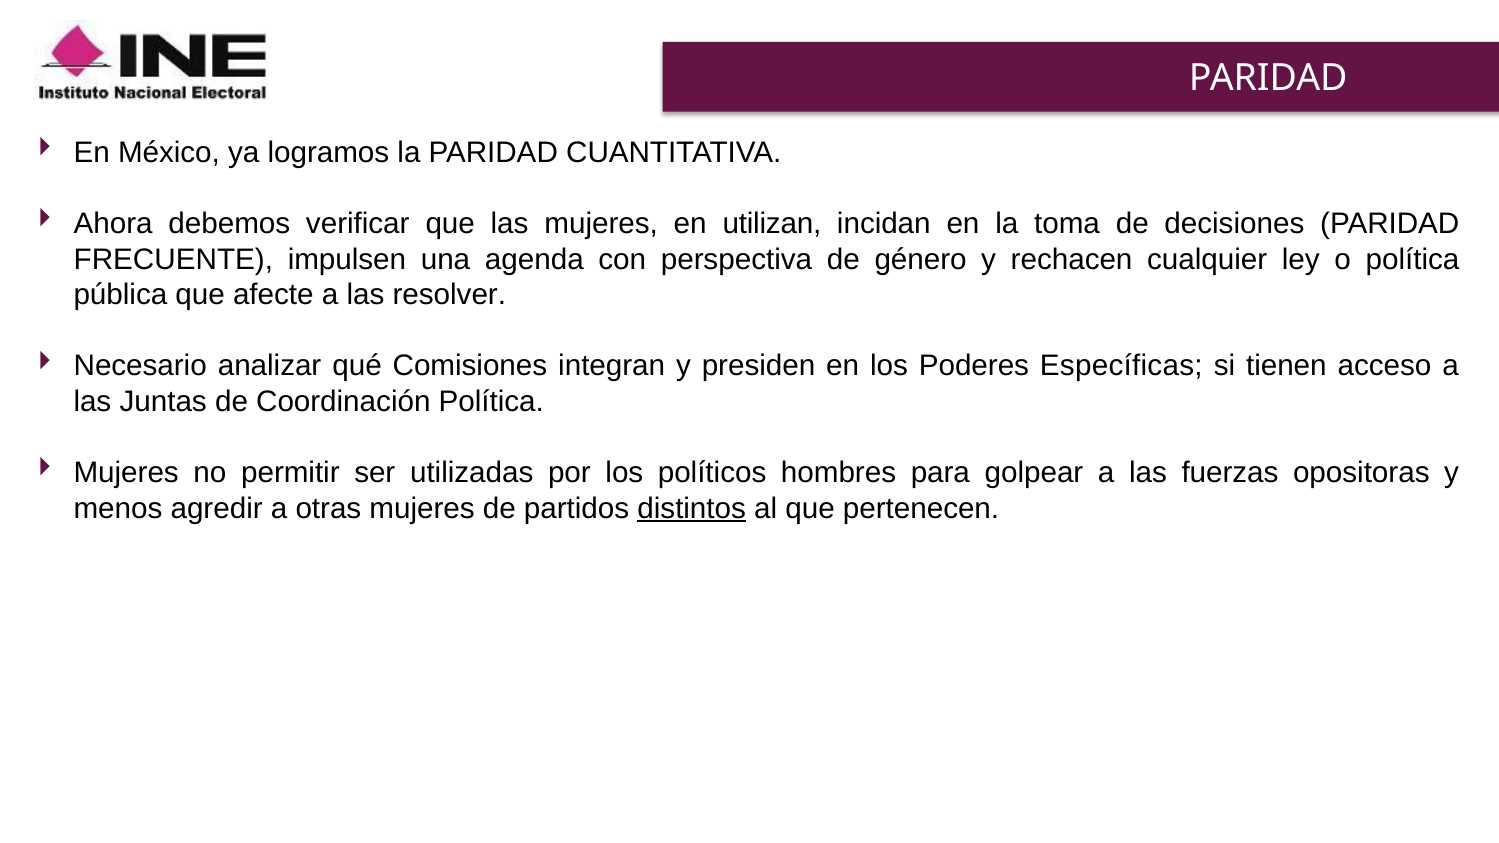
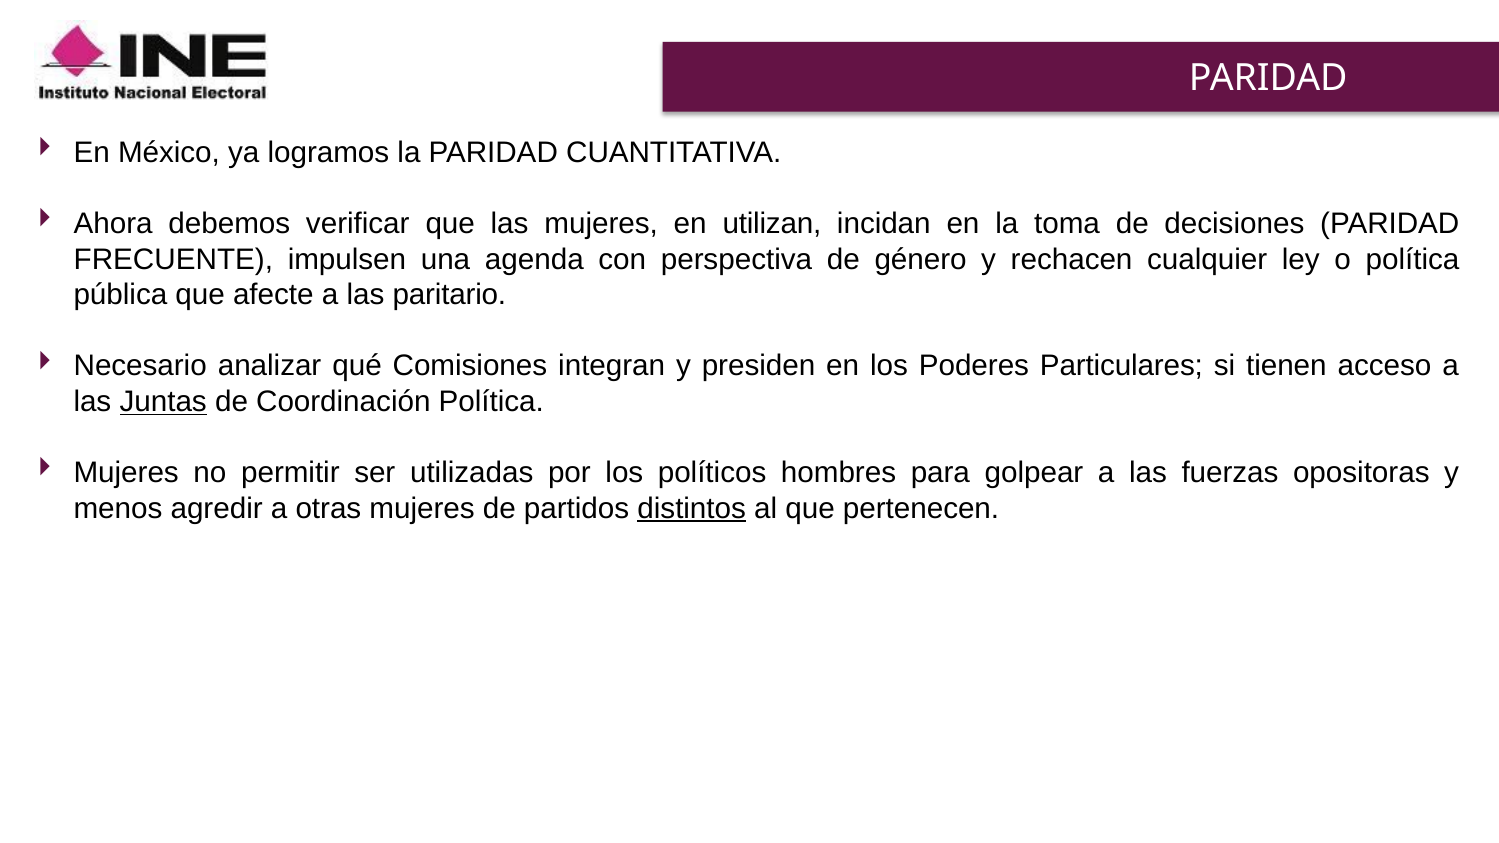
resolver: resolver -> paritario
Específicas: Específicas -> Particulares
Juntas underline: none -> present
